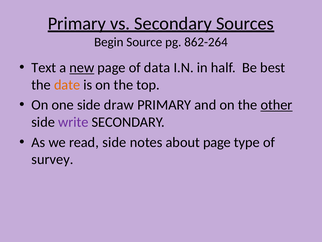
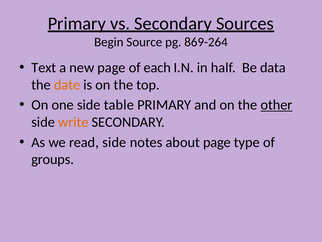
862-264: 862-264 -> 869-264
new underline: present -> none
data: data -> each
best: best -> data
draw: draw -> table
write colour: purple -> orange
survey: survey -> groups
